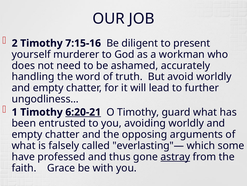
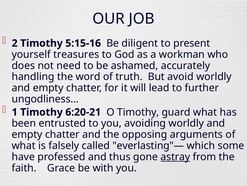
7:15-16: 7:15-16 -> 5:15-16
murderer: murderer -> treasures
6:20-21 underline: present -> none
